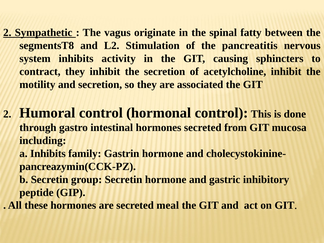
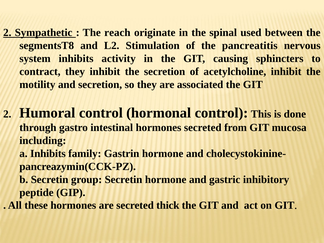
vagus: vagus -> reach
fatty: fatty -> used
meal: meal -> thick
